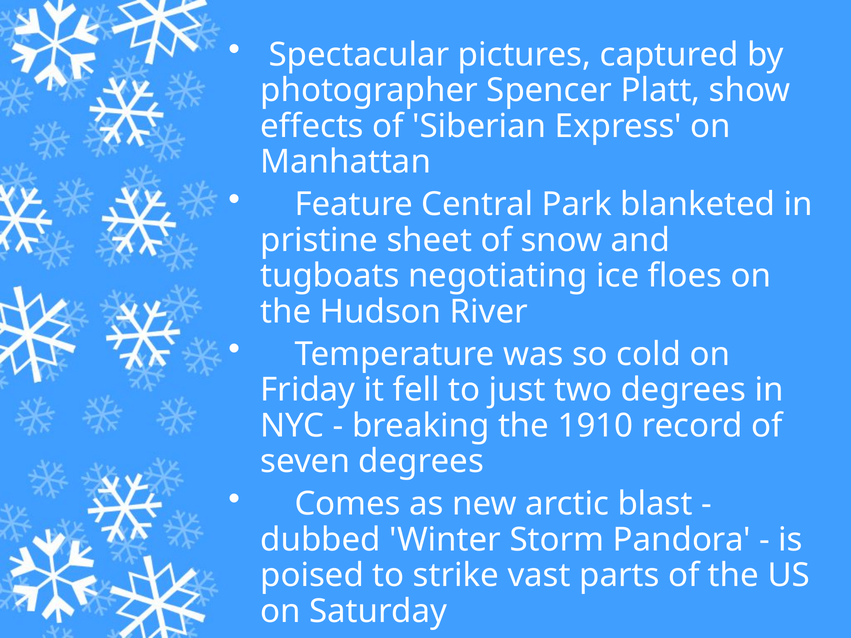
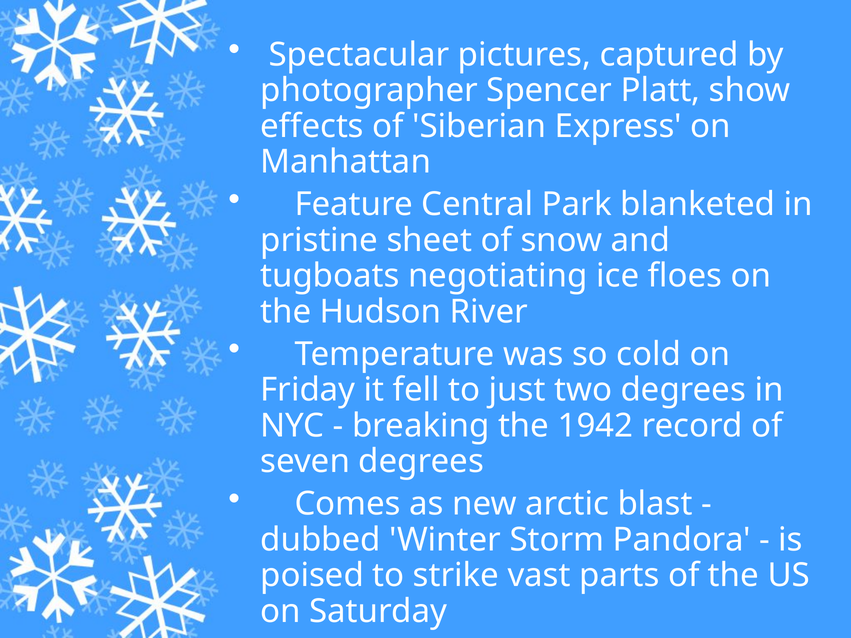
1910: 1910 -> 1942
